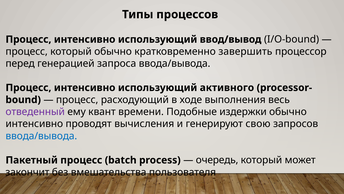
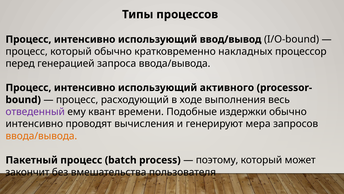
завершить: завершить -> накладных
свою: свою -> мера
ввода/вывода at (41, 136) colour: blue -> orange
очередь: очередь -> поэтому
